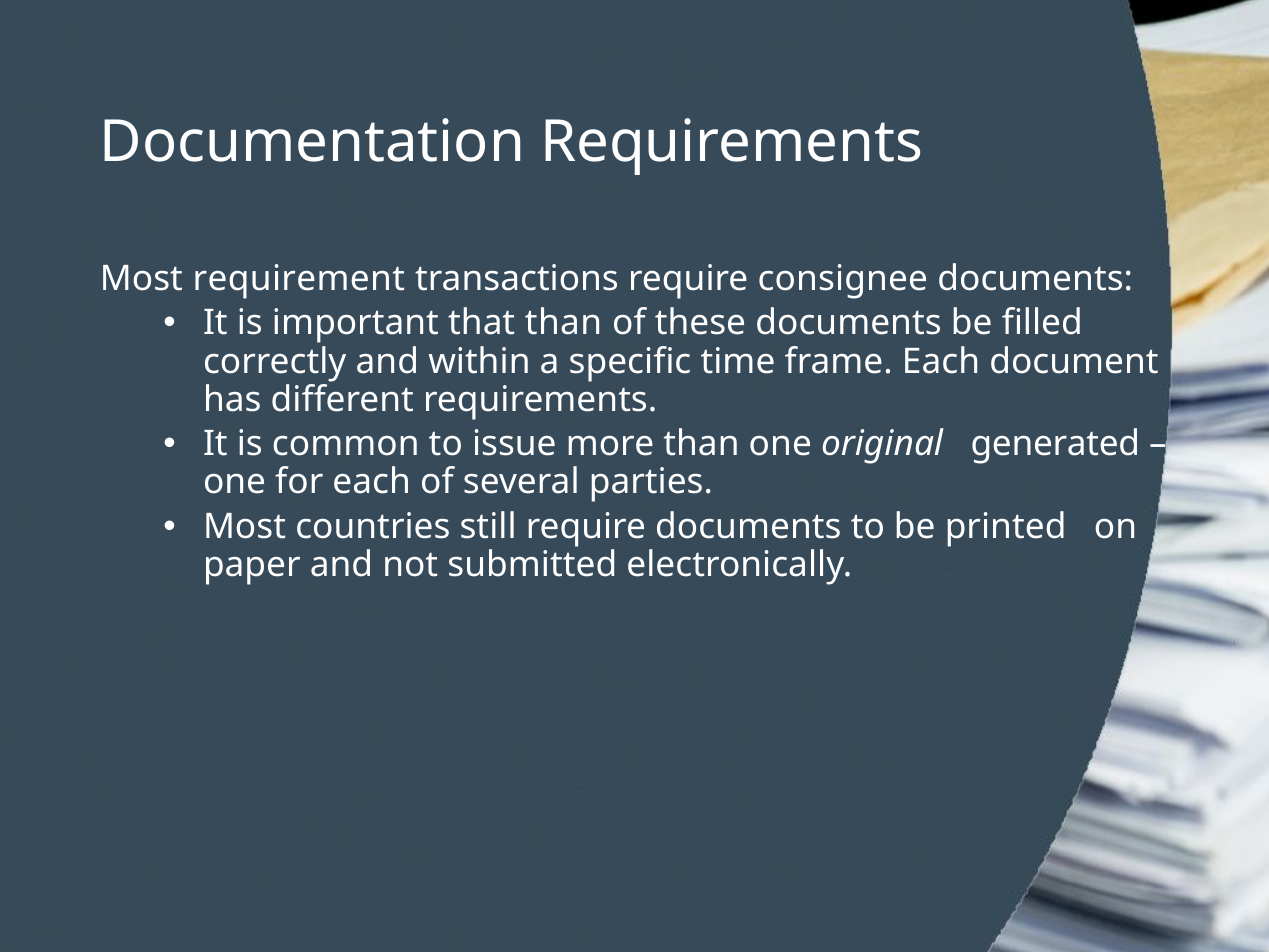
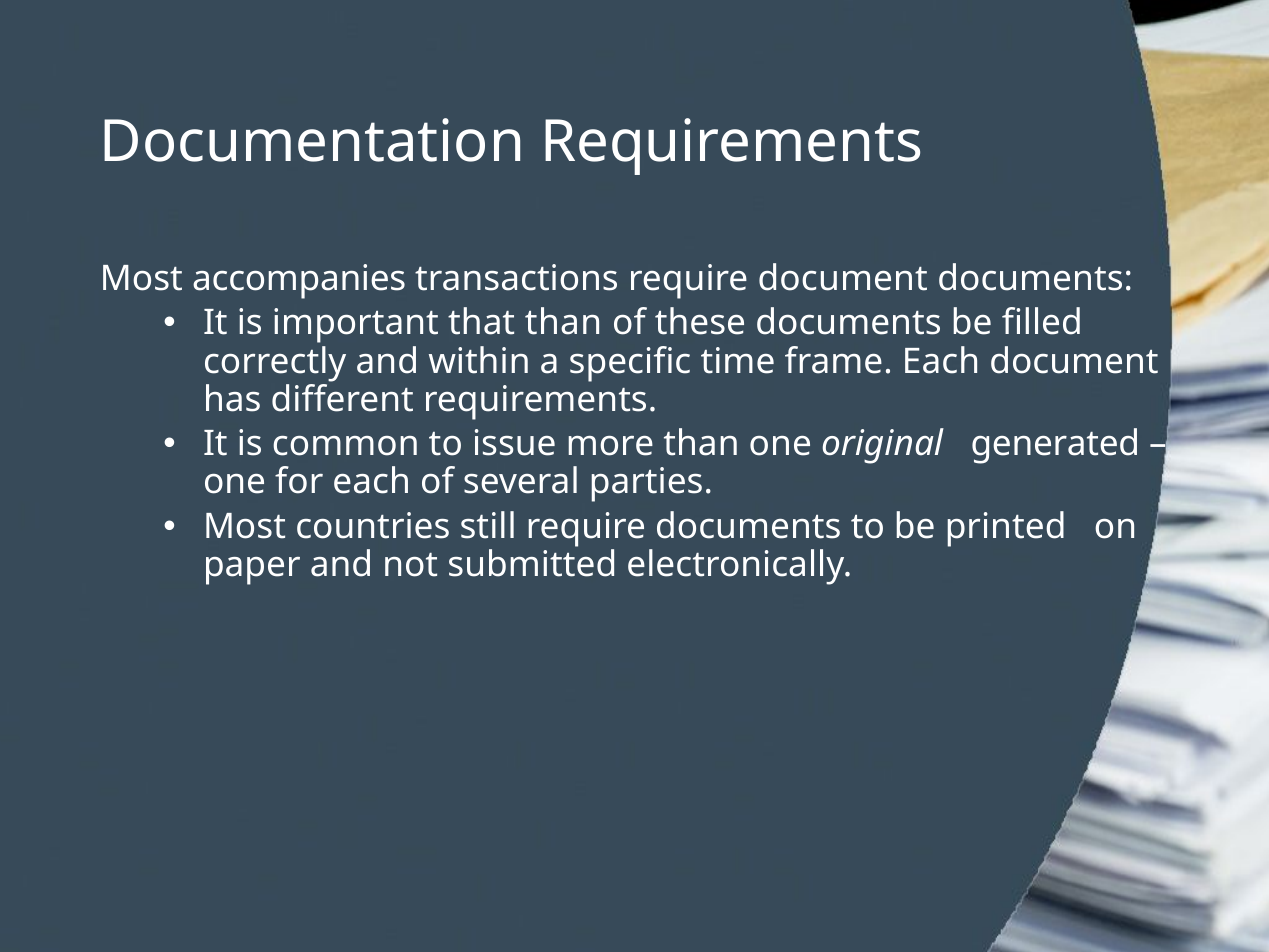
requirement: requirement -> accompanies
require consignee: consignee -> document
